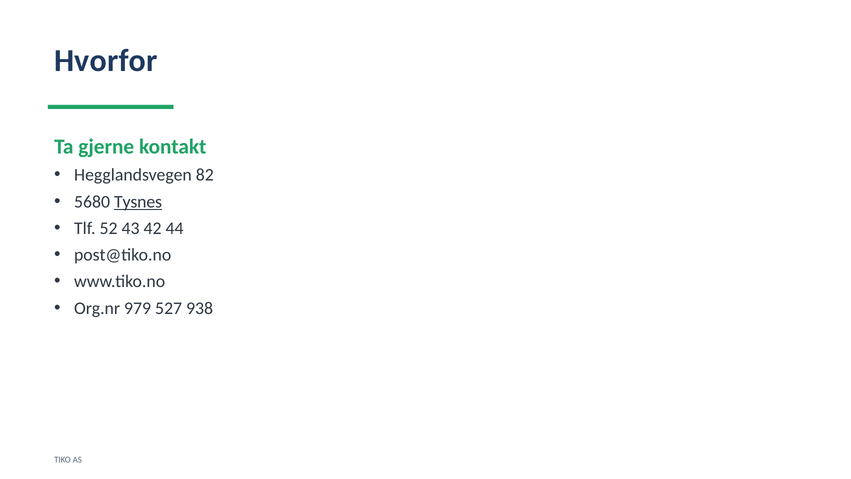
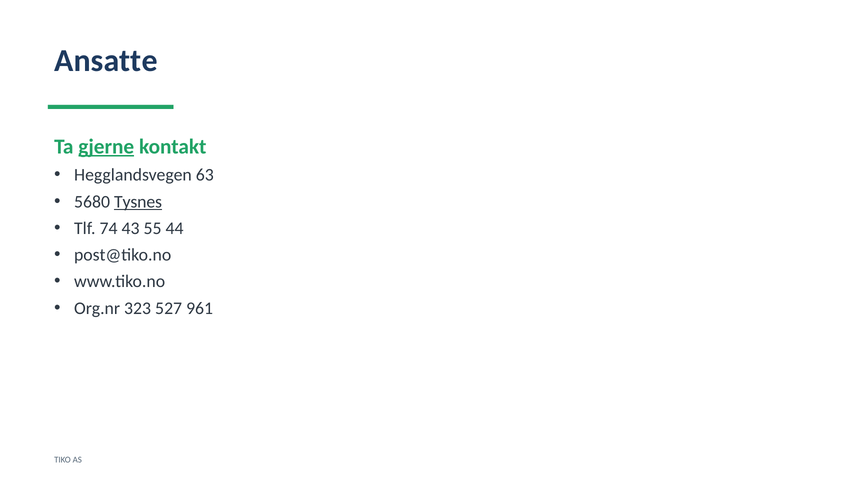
Hvorfor: Hvorfor -> Ansatte
gjerne underline: none -> present
82: 82 -> 63
52: 52 -> 74
42: 42 -> 55
979: 979 -> 323
938: 938 -> 961
